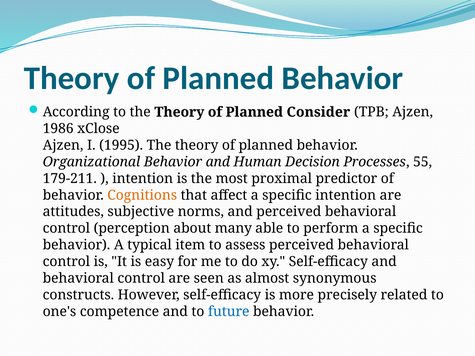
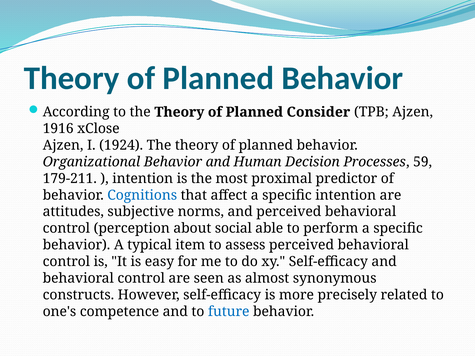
1986: 1986 -> 1916
1995: 1995 -> 1924
55: 55 -> 59
Cognitions colour: orange -> blue
many: many -> social
